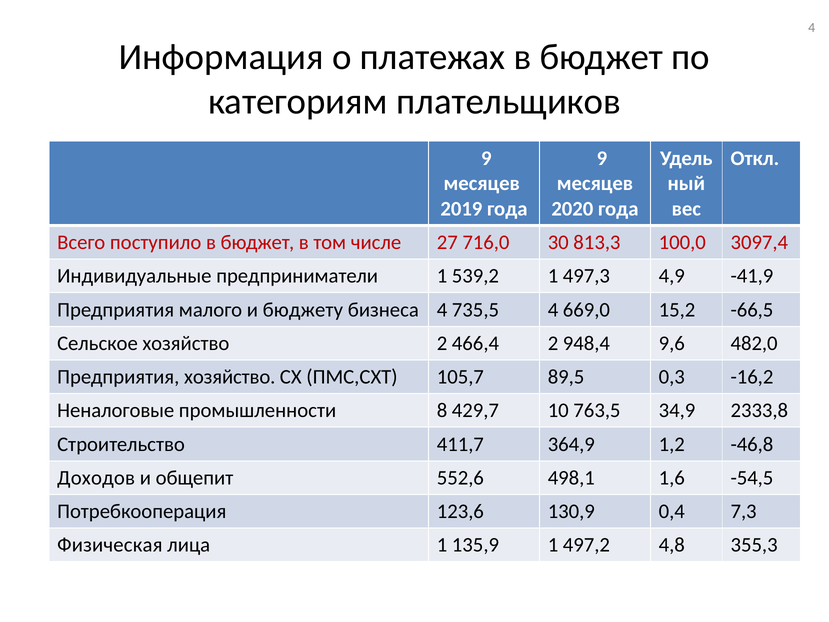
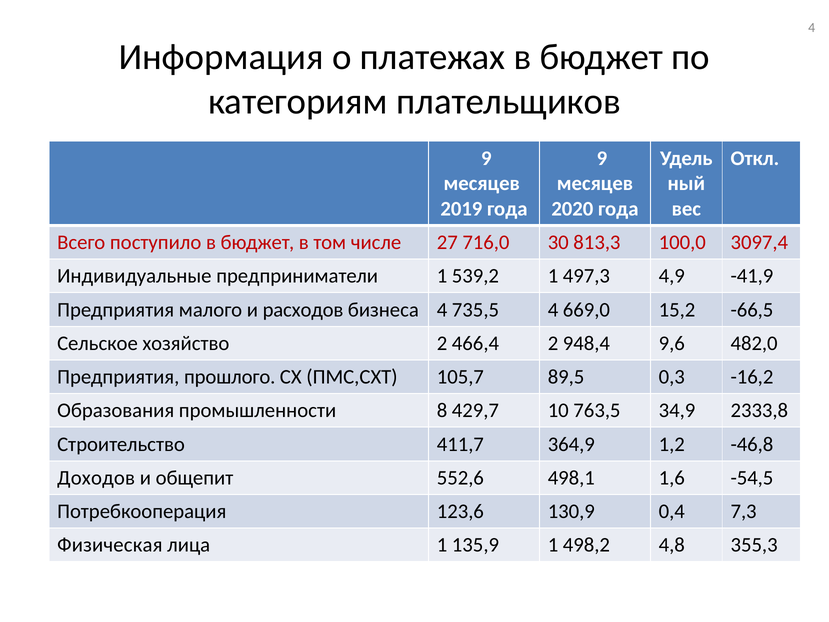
бюджету: бюджету -> расходов
Предприятия хозяйство: хозяйство -> прошлого
Неналоговые: Неналоговые -> Образования
497,2: 497,2 -> 498,2
